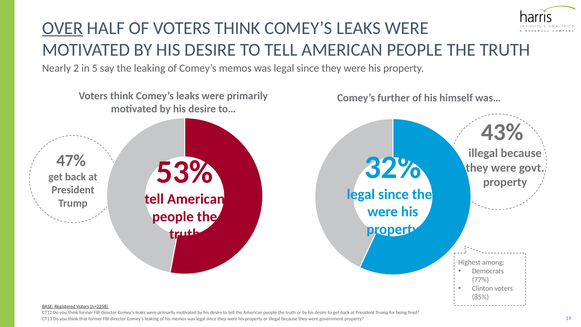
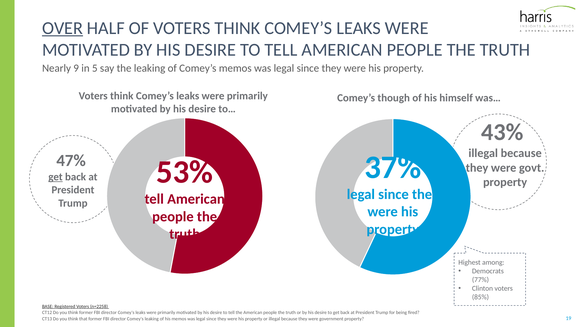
2: 2 -> 9
further: further -> though
32%: 32% -> 37%
get at (56, 177) underline: none -> present
